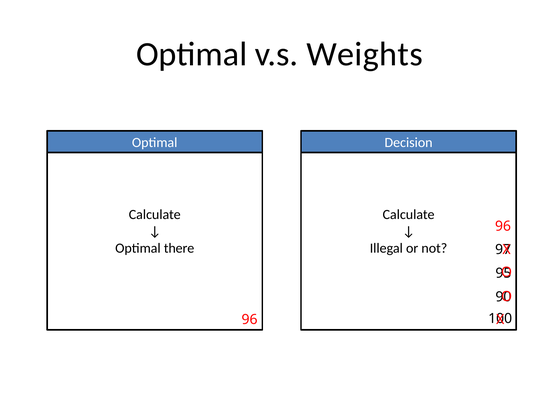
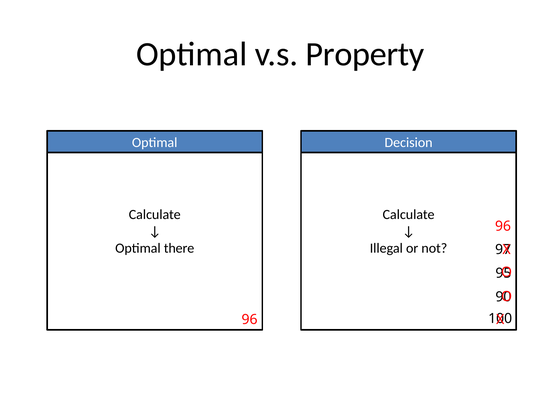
Weights: Weights -> Property
